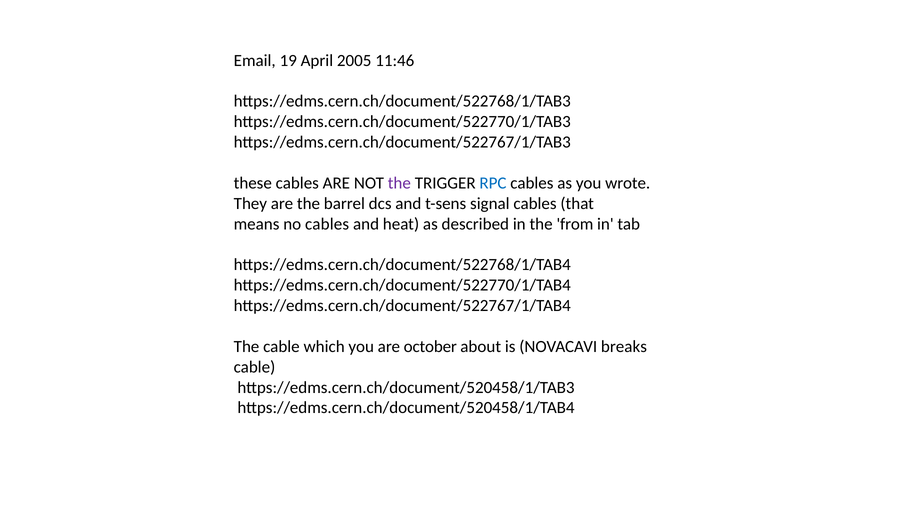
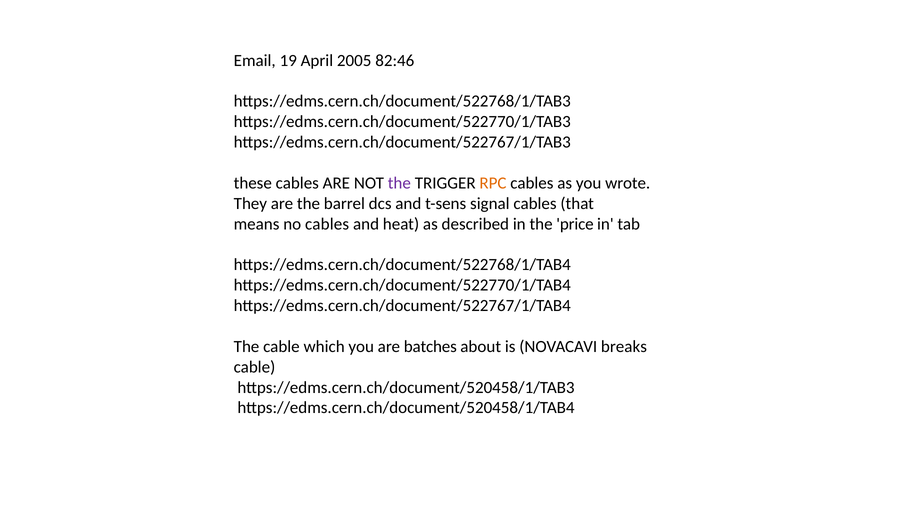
11:46: 11:46 -> 82:46
RPC colour: blue -> orange
from: from -> price
october: october -> batches
